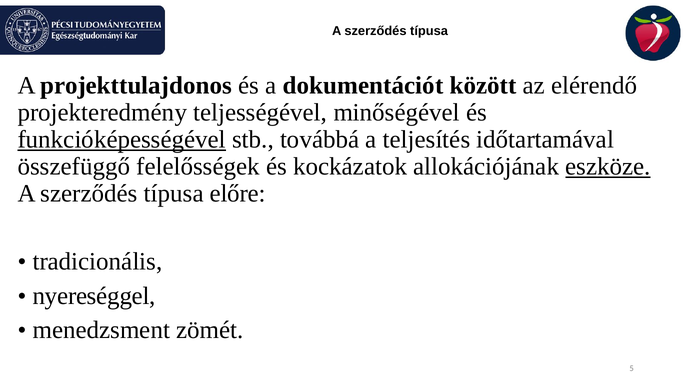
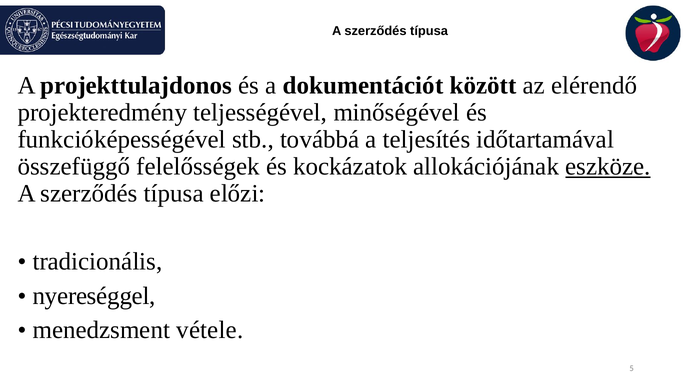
funkcióképességével underline: present -> none
előre: előre -> előzi
zömét: zömét -> vétele
